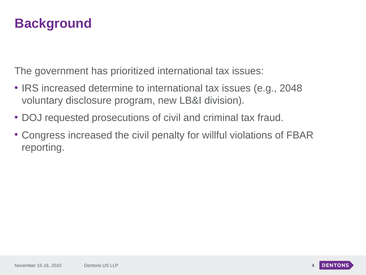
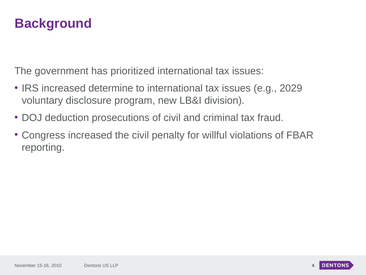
2048: 2048 -> 2029
requested: requested -> deduction
